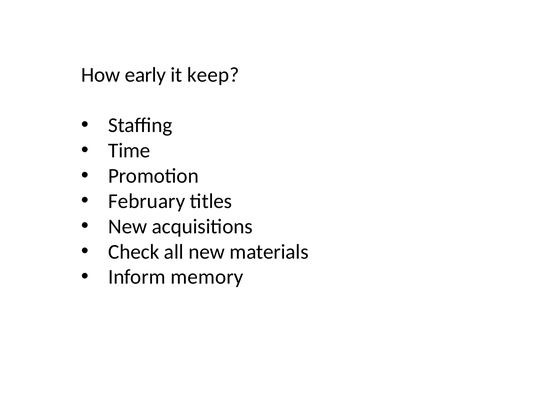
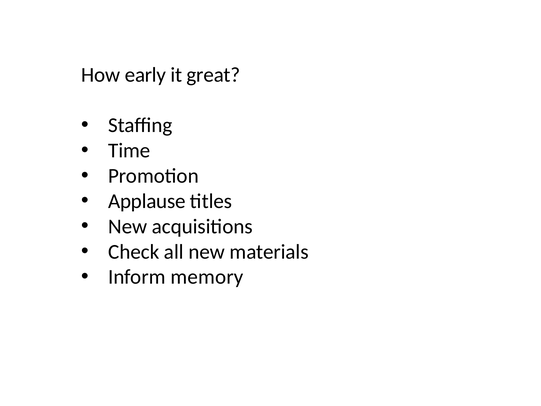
keep: keep -> great
February: February -> Applause
